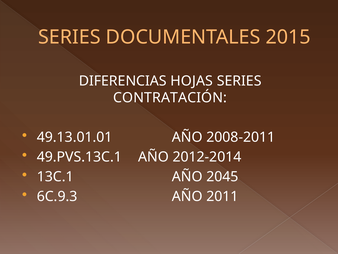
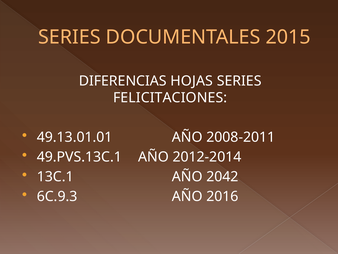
CONTRATACIÓN: CONTRATACIÓN -> FELICITACIONES
2045: 2045 -> 2042
2011: 2011 -> 2016
